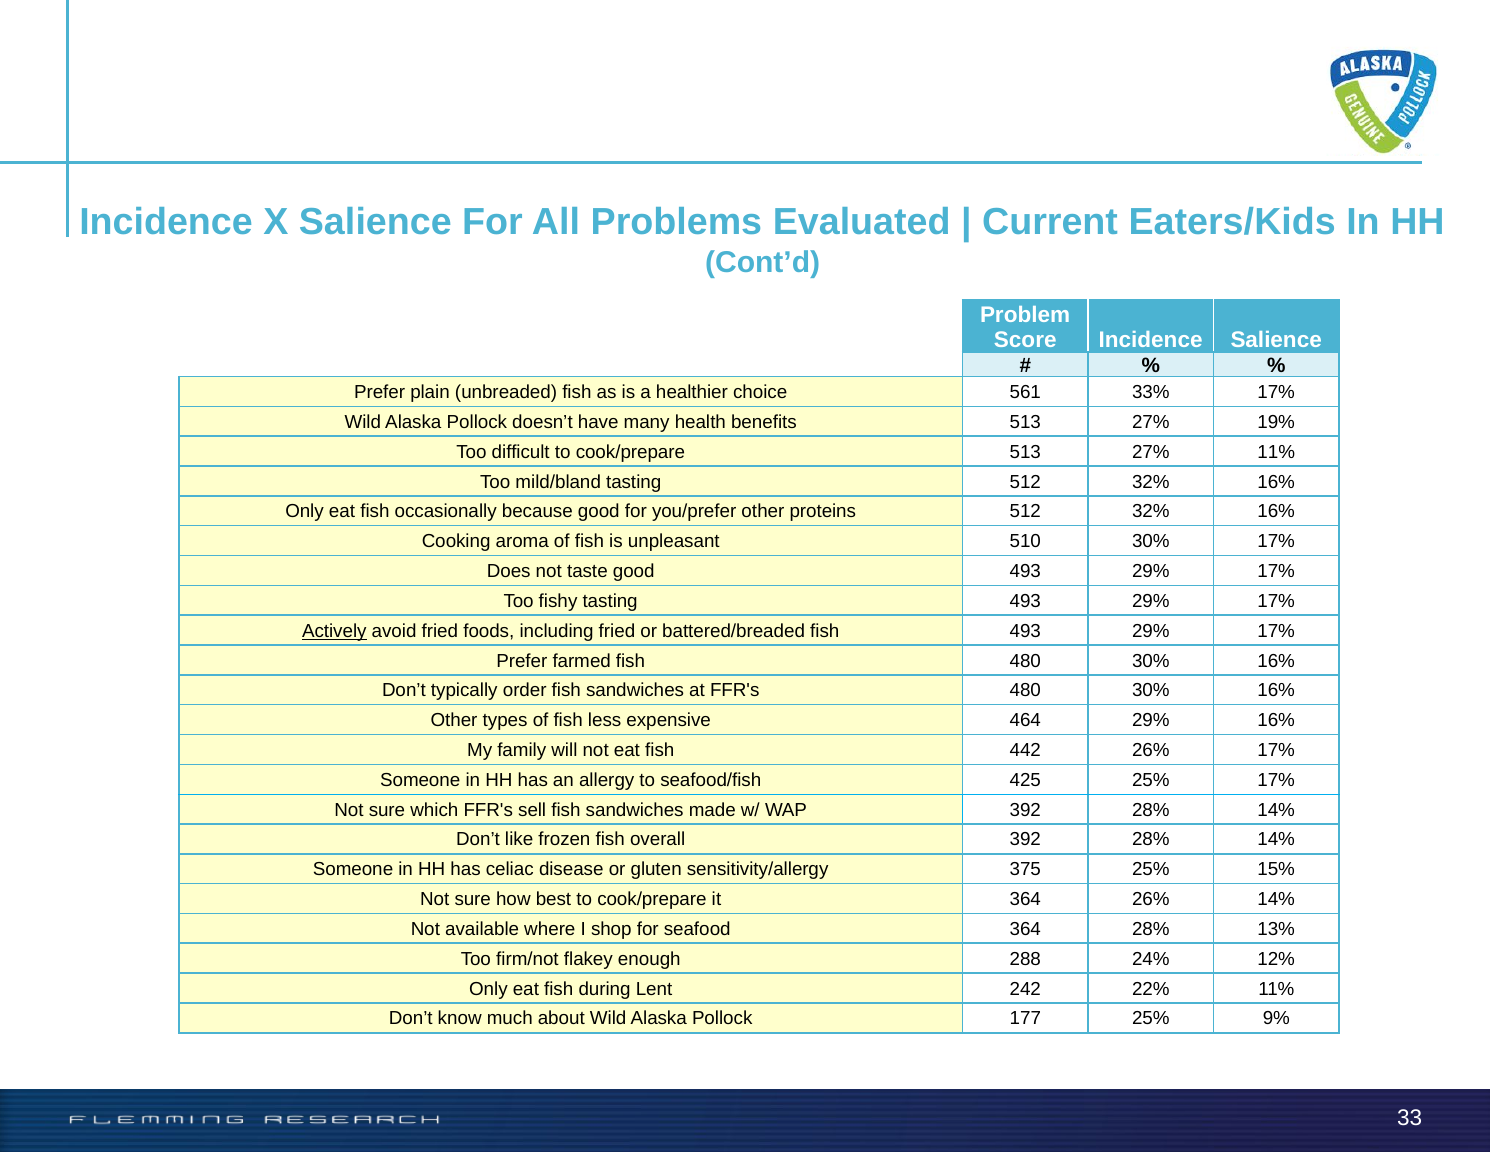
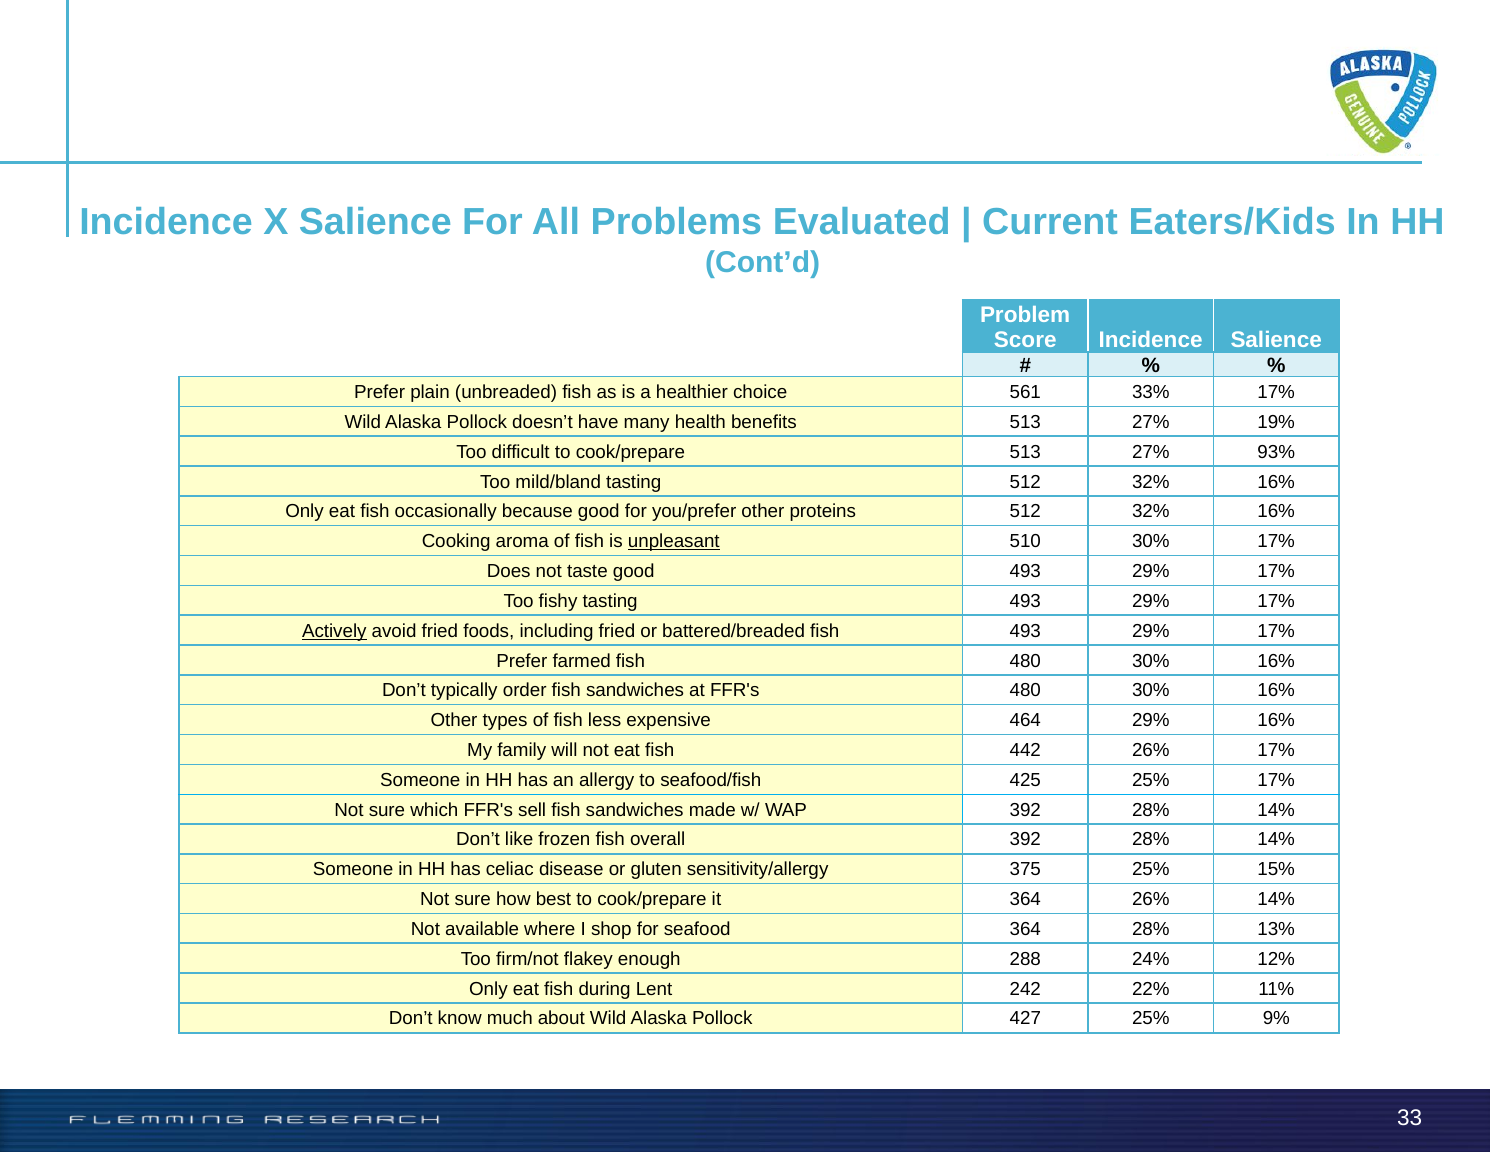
27% 11%: 11% -> 93%
unpleasant underline: none -> present
177: 177 -> 427
